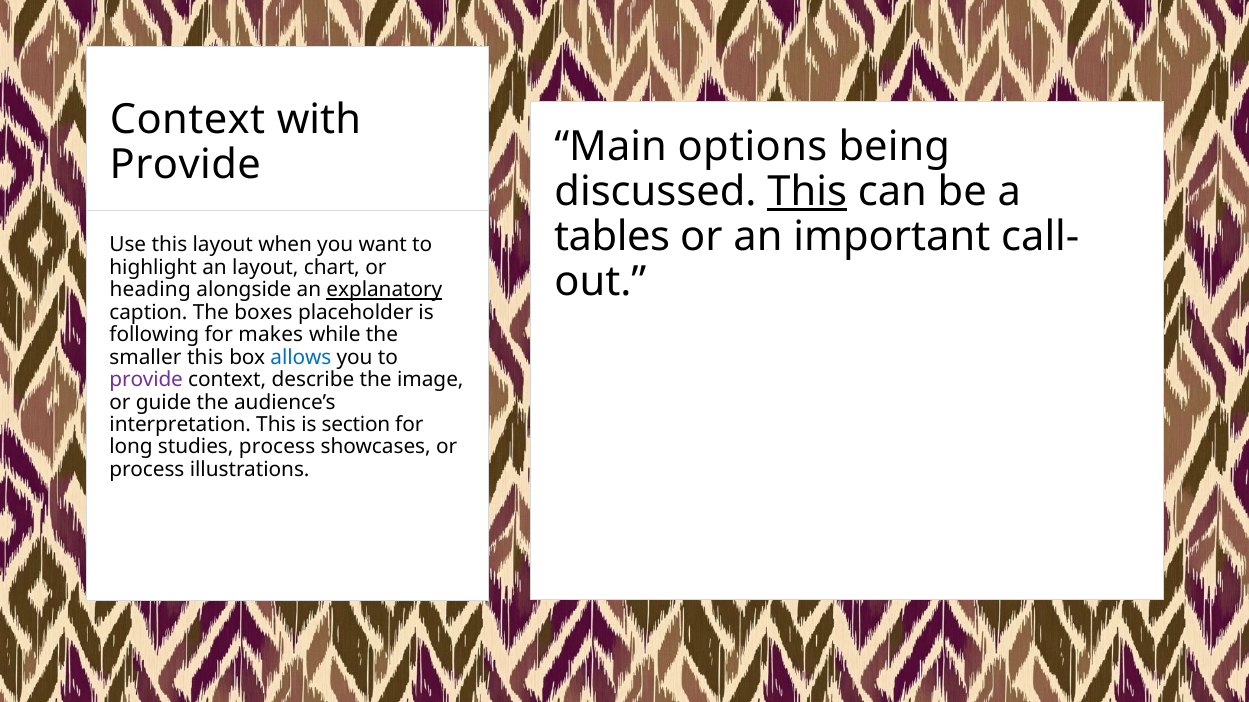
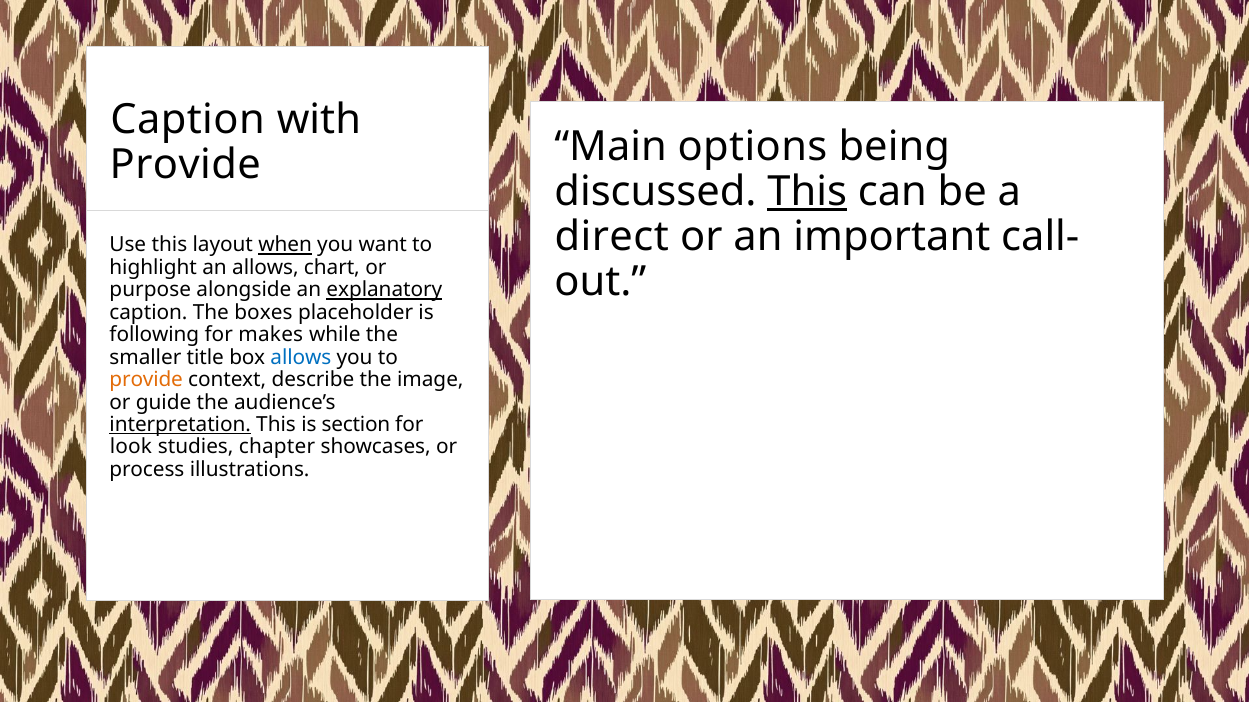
Context at (188, 120): Context -> Caption
tables: tables -> direct
when underline: none -> present
an layout: layout -> allows
heading: heading -> purpose
smaller this: this -> title
provide at (146, 380) colour: purple -> orange
interpretation underline: none -> present
long: long -> look
studies process: process -> chapter
